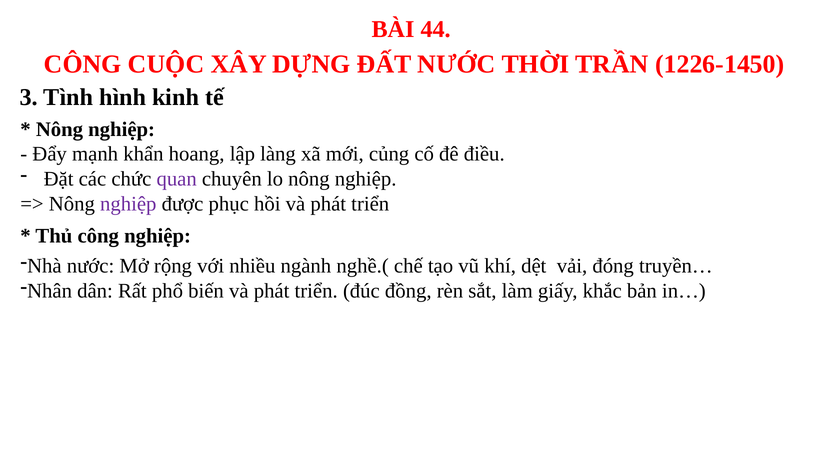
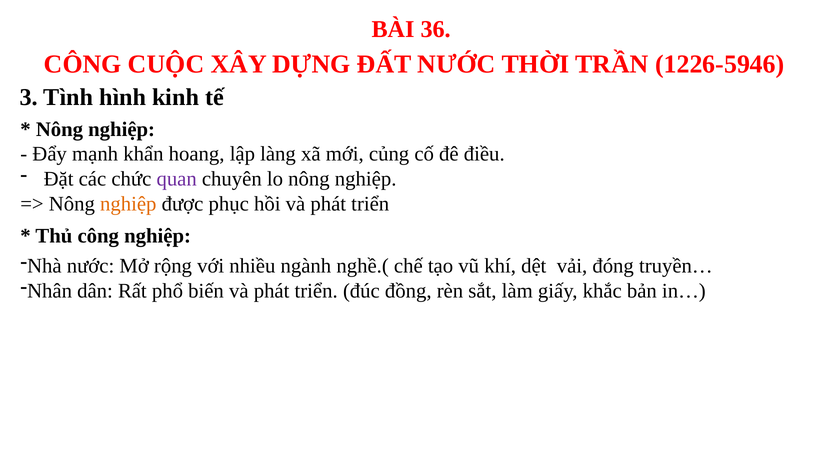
44: 44 -> 36
1226-1450: 1226-1450 -> 1226-5946
nghiệp at (128, 204) colour: purple -> orange
